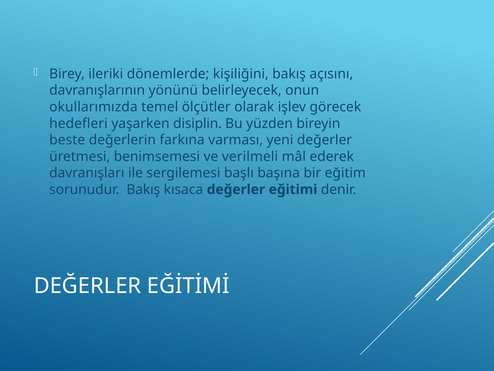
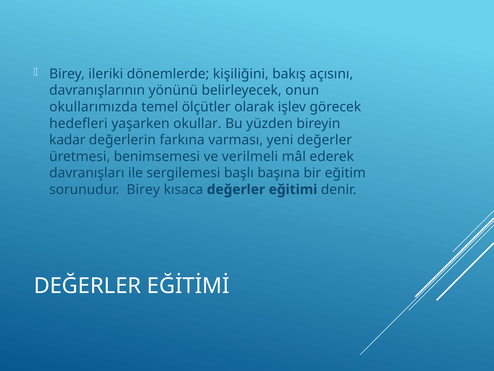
disiplin: disiplin -> okullar
beste: beste -> kadar
sorunudur Bakış: Bakış -> Birey
